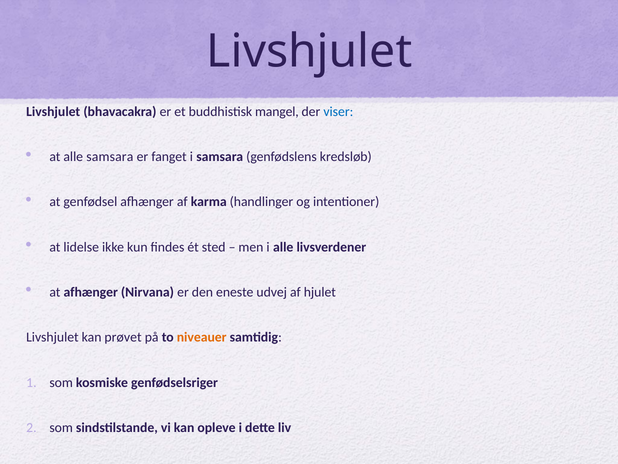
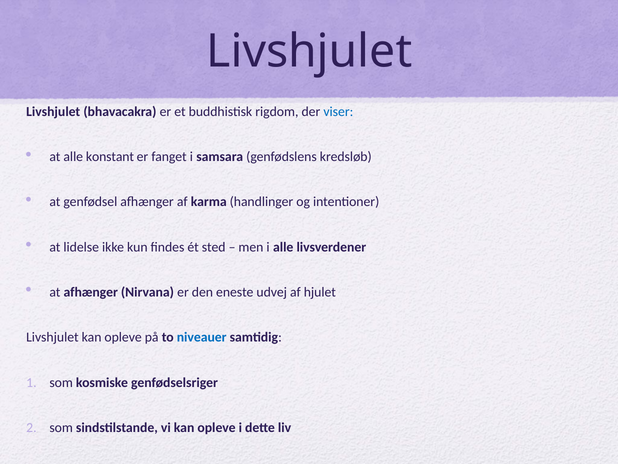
mangel: mangel -> rigdom
alle samsara: samsara -> konstant
Livshjulet kan prøvet: prøvet -> opleve
niveauer colour: orange -> blue
